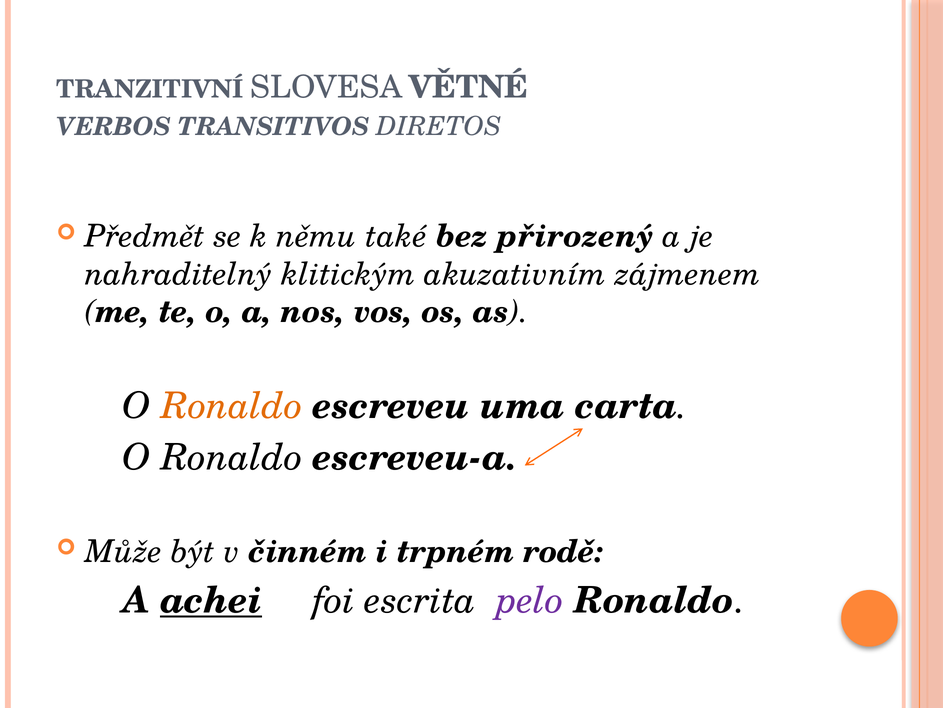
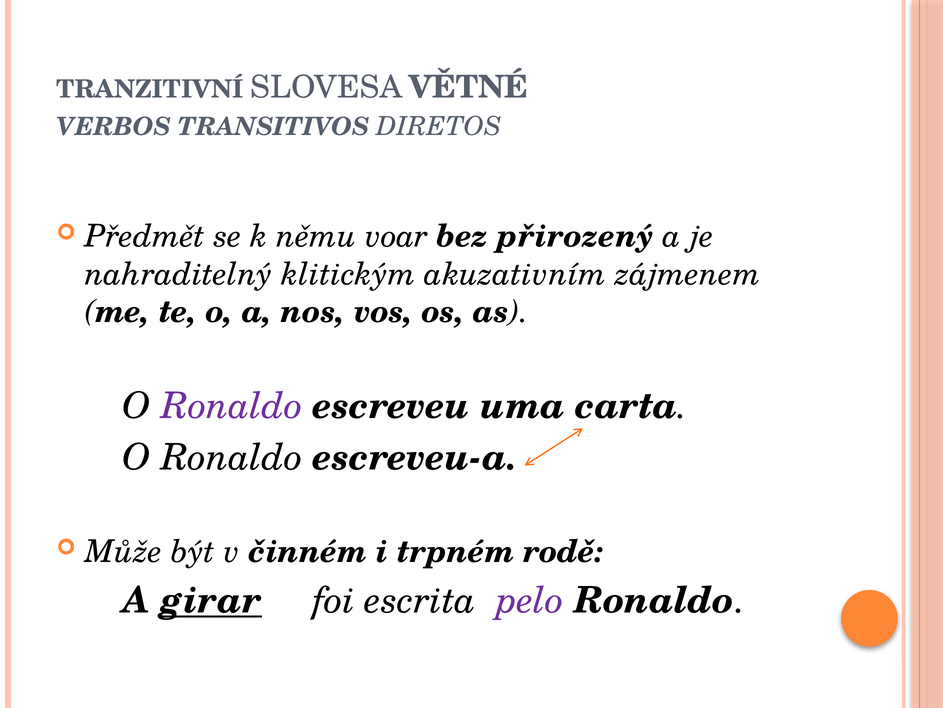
také: také -> voar
Ronaldo at (232, 406) colour: orange -> purple
achei: achei -> girar
